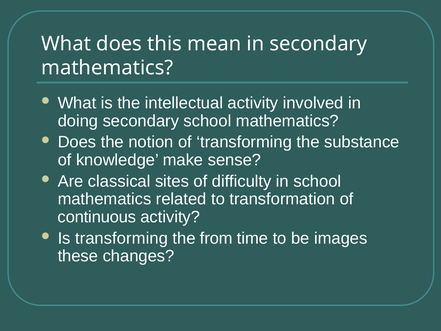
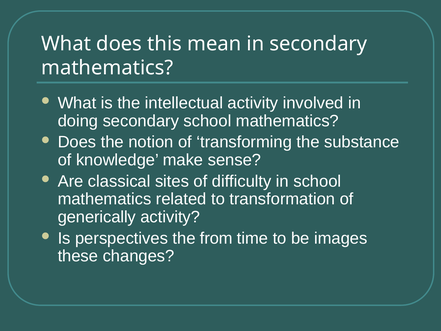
continuous: continuous -> generically
Is transforming: transforming -> perspectives
